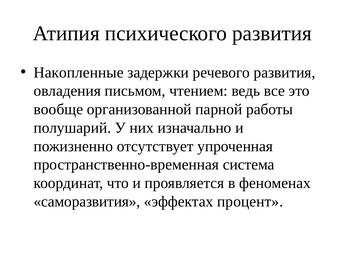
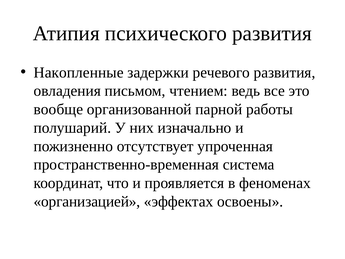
саморазвития: саморазвития -> организацией
процент: процент -> освоены
